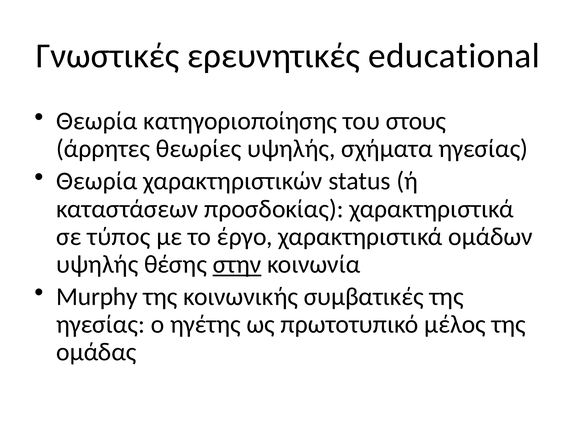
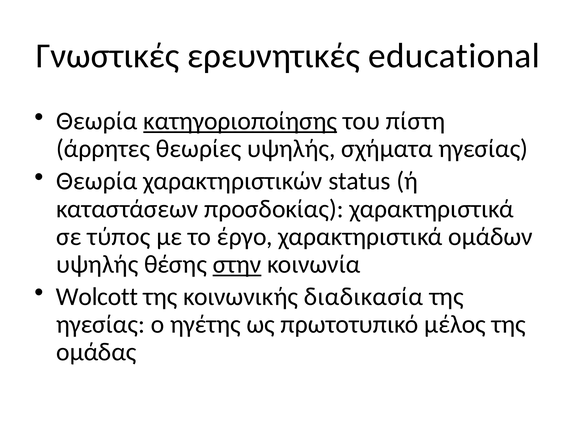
κατηγοριοποίησης underline: none -> present
στους: στους -> πίστη
Murphy: Murphy -> Wolcott
συμβατικές: συμβατικές -> διαδικασία
